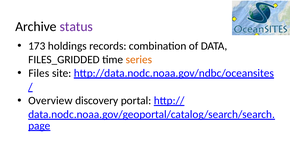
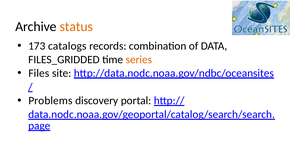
status colour: purple -> orange
holdings: holdings -> catalogs
Overview: Overview -> Problems
